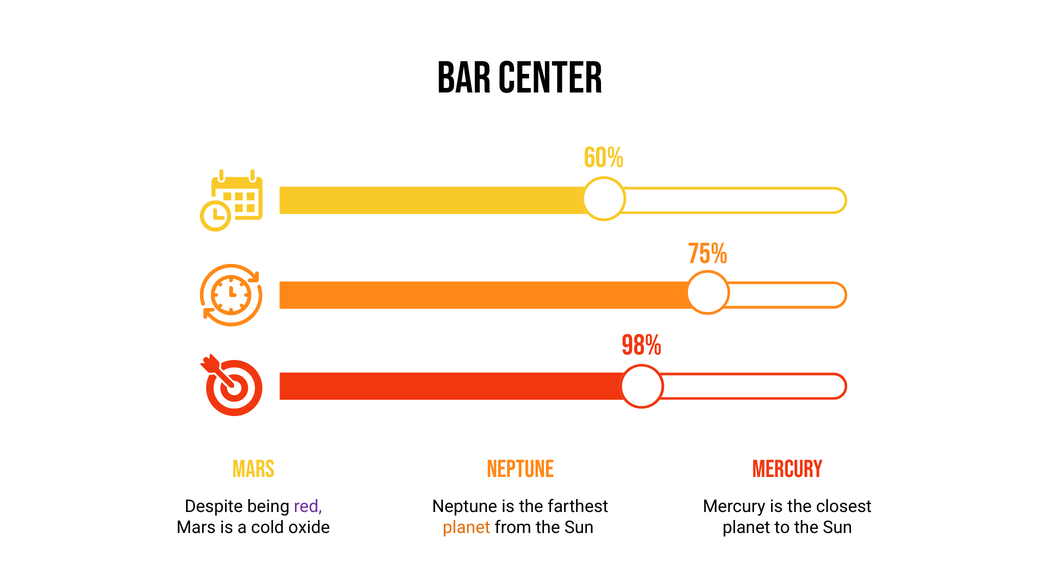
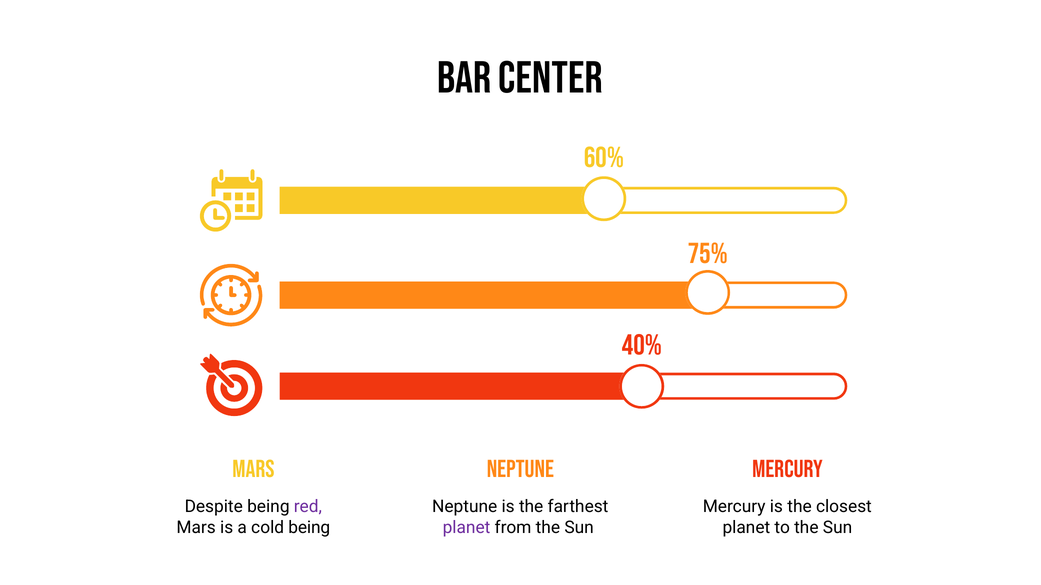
98%: 98% -> 40%
cold oxide: oxide -> being
planet at (467, 528) colour: orange -> purple
